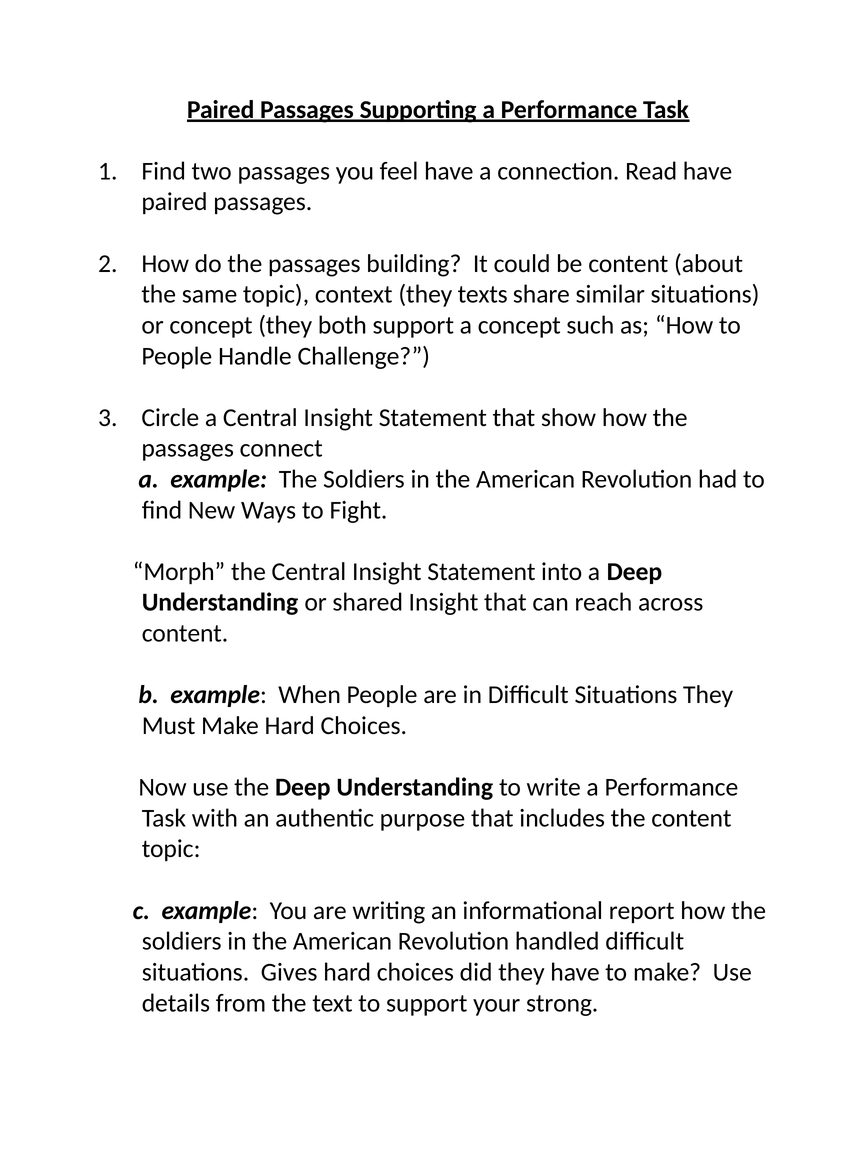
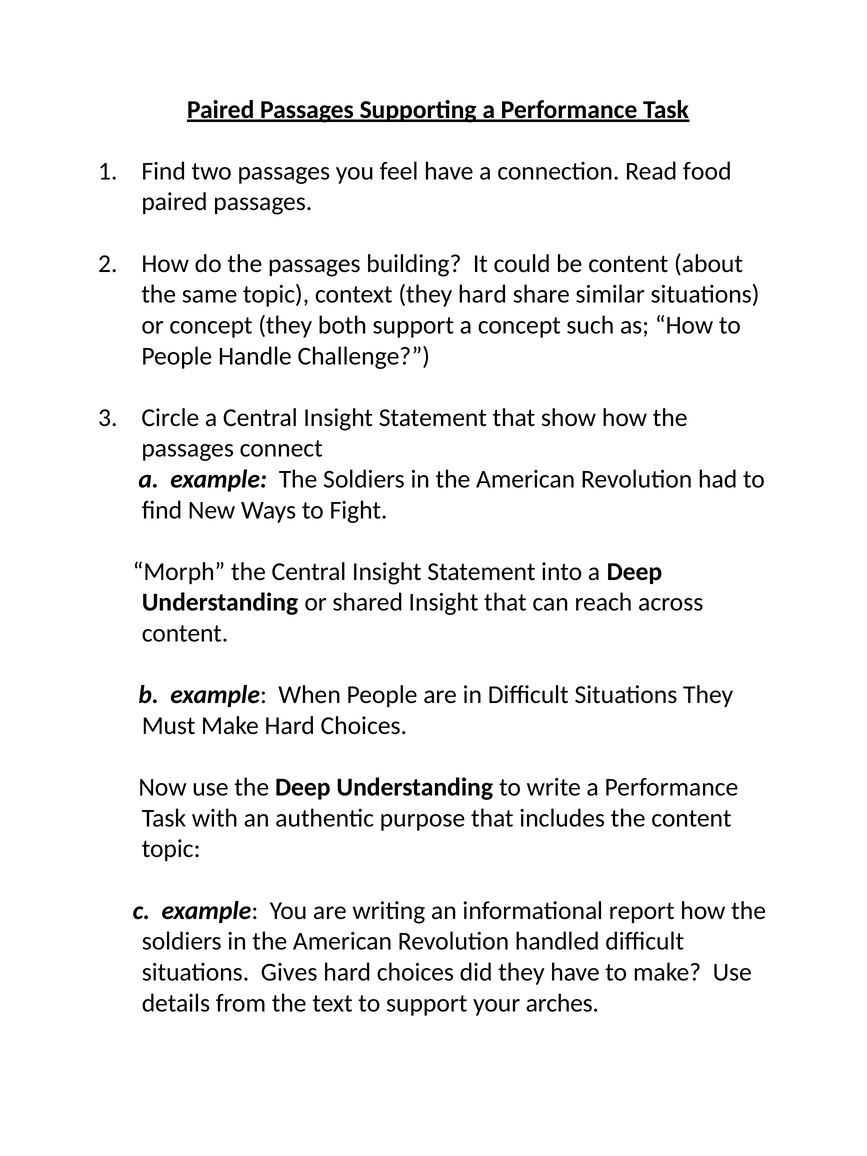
Read have: have -> food
they texts: texts -> hard
strong: strong -> arches
